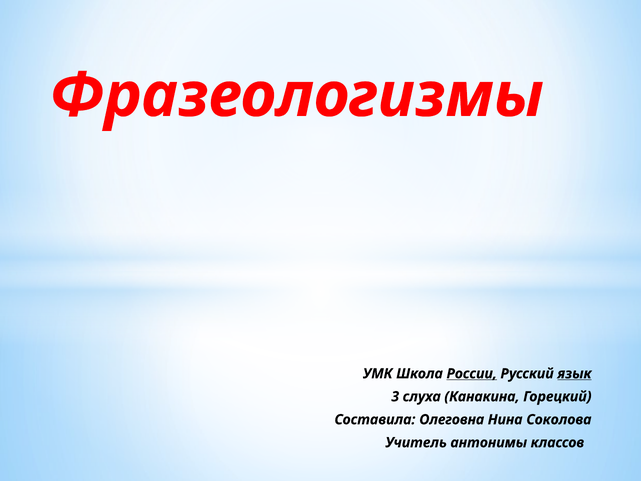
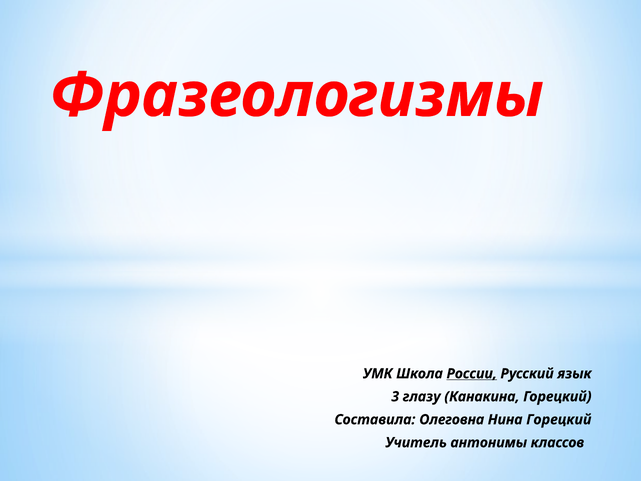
язык underline: present -> none
слуха: слуха -> глазу
Нина Соколова: Соколова -> Горецкий
